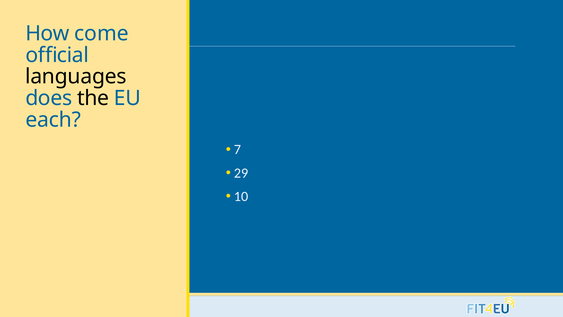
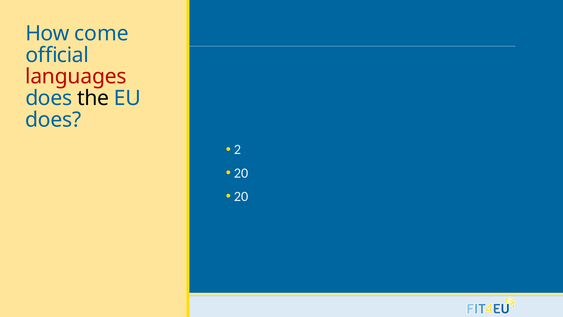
languages colour: black -> red
each at (53, 120): each -> does
7: 7 -> 2
29 at (241, 173): 29 -> 20
10 at (241, 196): 10 -> 20
